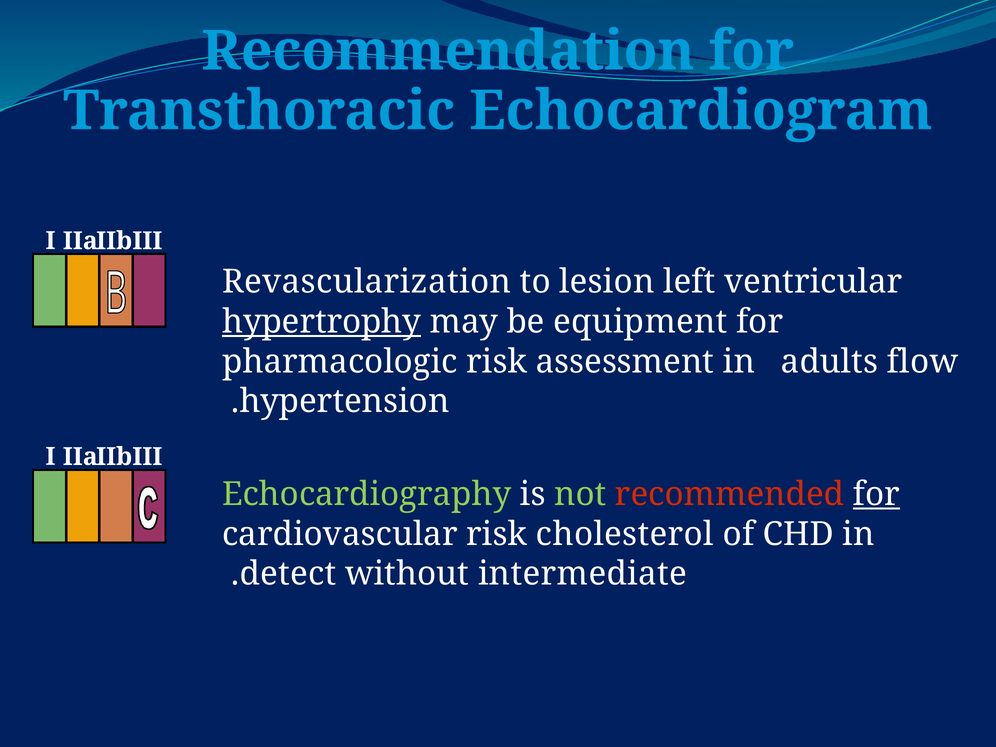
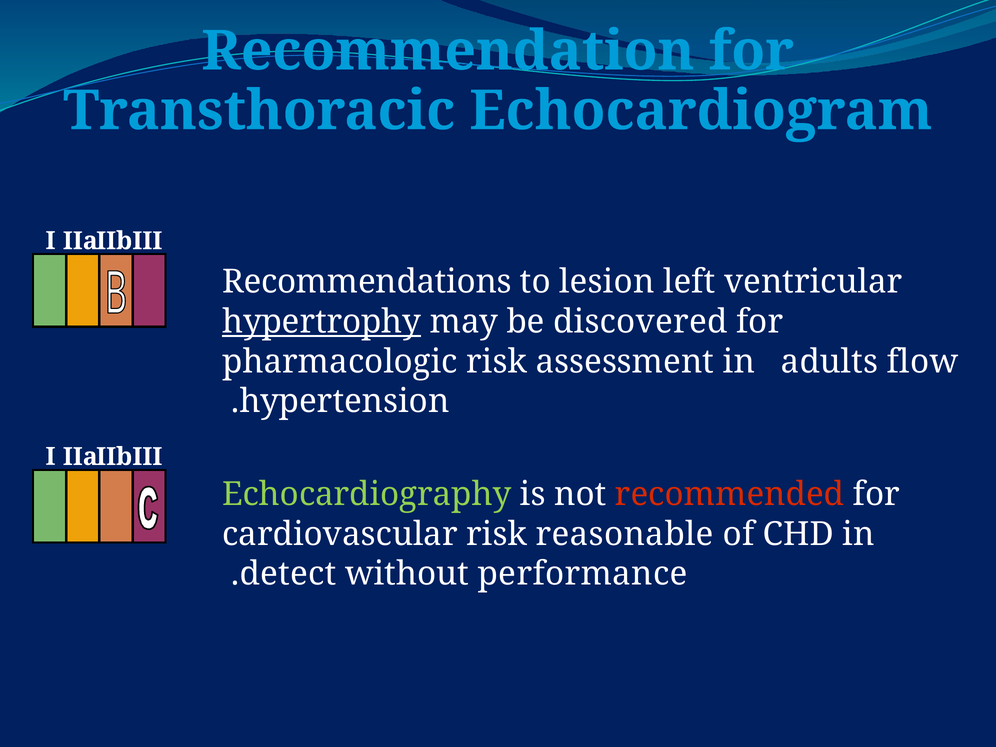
Revascularization: Revascularization -> Recommendations
equipment: equipment -> discovered
not colour: light green -> white
for at (876, 494) underline: present -> none
cholesterol: cholesterol -> reasonable
intermediate: intermediate -> performance
